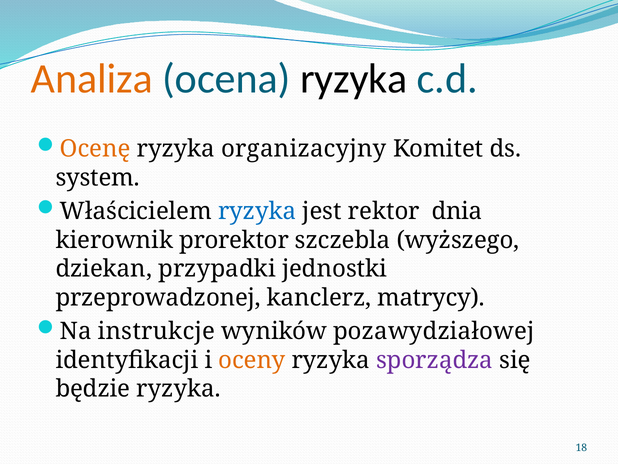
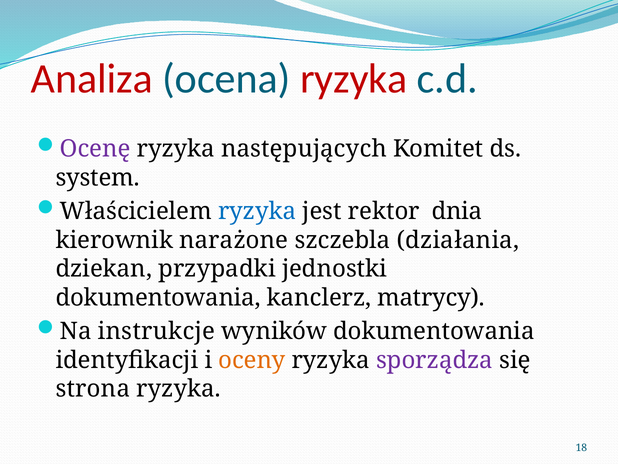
Analiza colour: orange -> red
ryzyka at (354, 79) colour: black -> red
Ocenę colour: orange -> purple
organizacyjny: organizacyjny -> następujących
prorektor: prorektor -> narażone
wyższego: wyższego -> działania
przeprowadzonej at (158, 297): przeprowadzonej -> dokumentowania
wyników pozawydziałowej: pozawydziałowej -> dokumentowania
będzie: będzie -> strona
